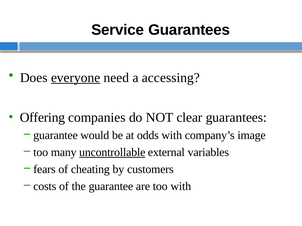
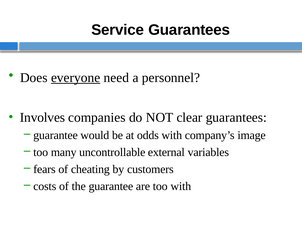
accessing: accessing -> personnel
Offering: Offering -> Involves
uncontrollable underline: present -> none
